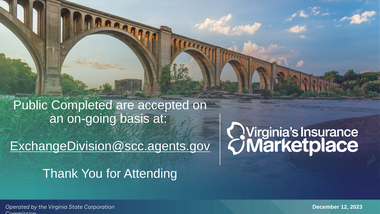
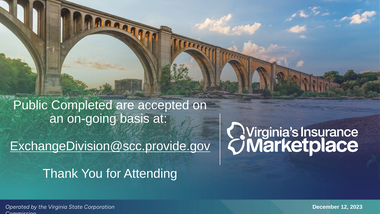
ExchangeDivision@scc.agents.gov: ExchangeDivision@scc.agents.gov -> ExchangeDivision@scc.provide.gov
